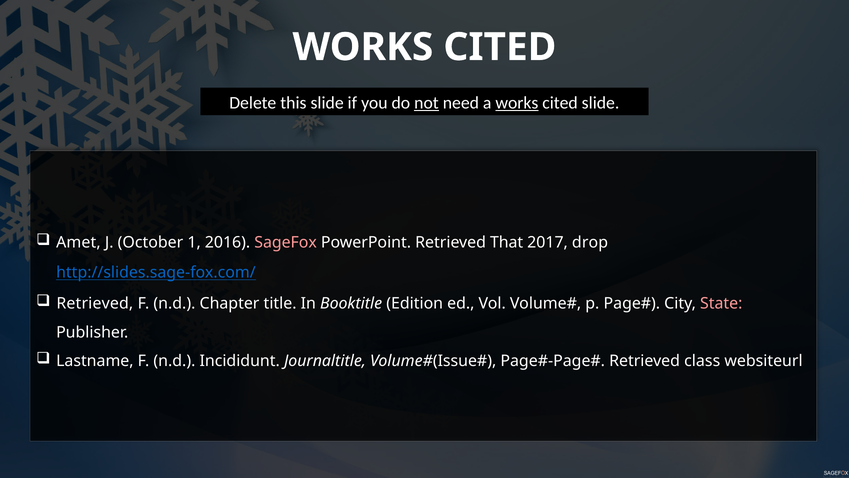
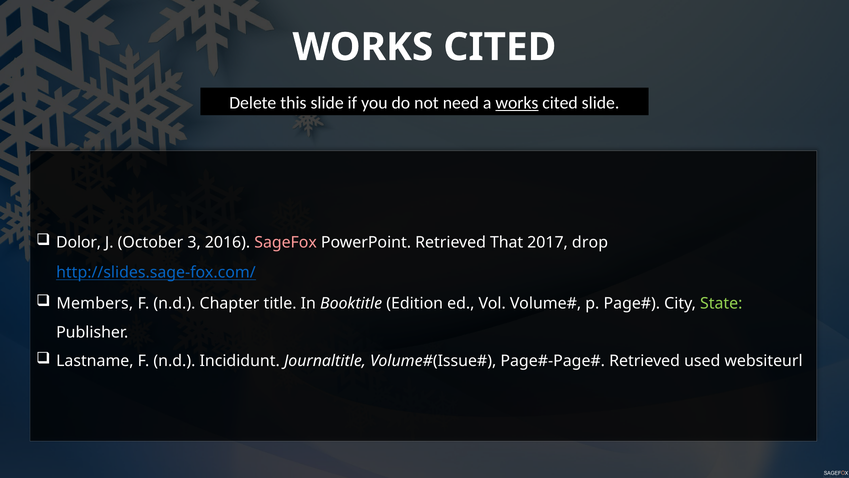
not underline: present -> none
Amet: Amet -> Dolor
1: 1 -> 3
Retrieved at (95, 303): Retrieved -> Members
State colour: pink -> light green
class: class -> used
